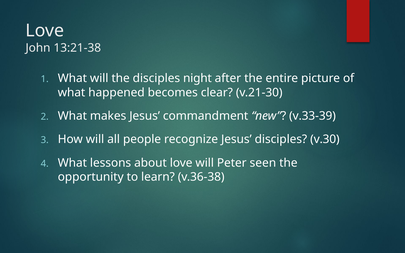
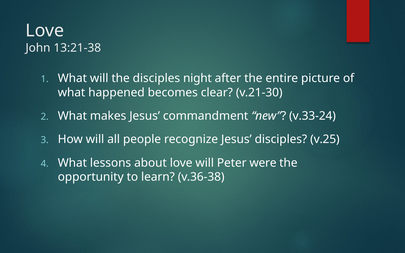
v.33-39: v.33-39 -> v.33-24
v.30: v.30 -> v.25
seen: seen -> were
